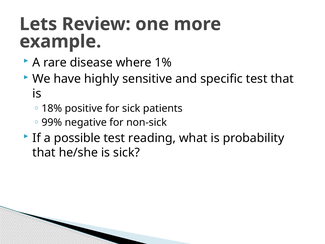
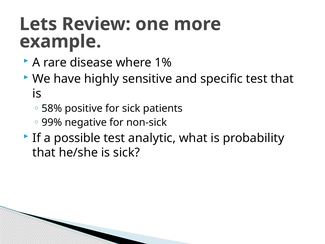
18%: 18% -> 58%
reading: reading -> analytic
